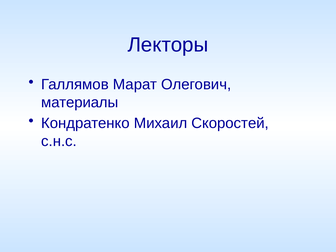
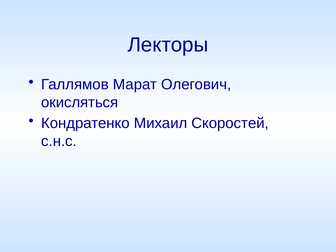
материалы: материалы -> окисляться
